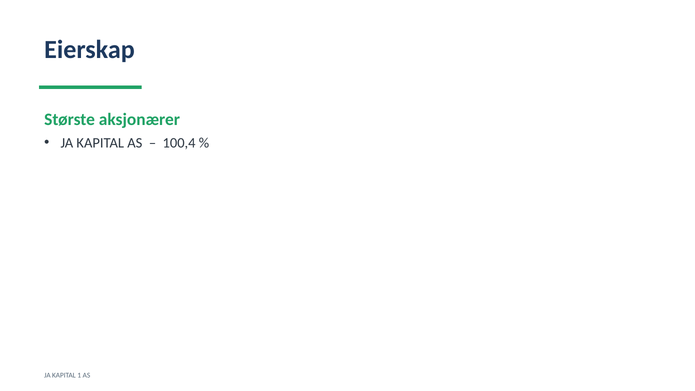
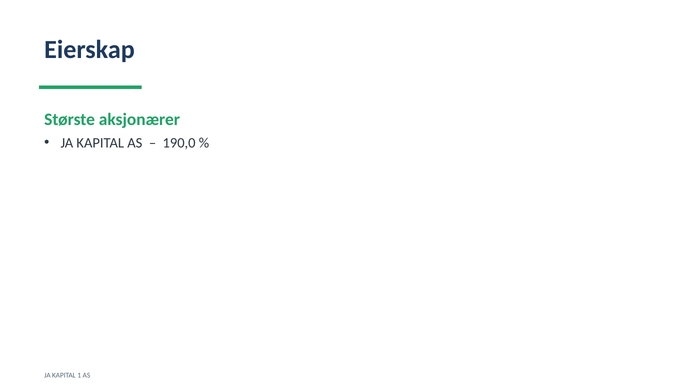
100,4: 100,4 -> 190,0
